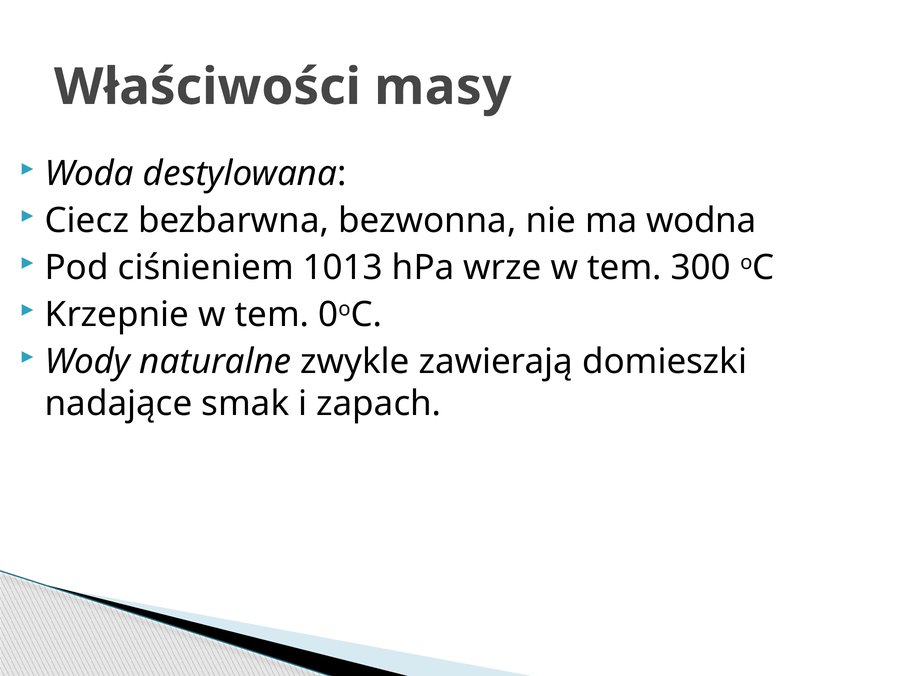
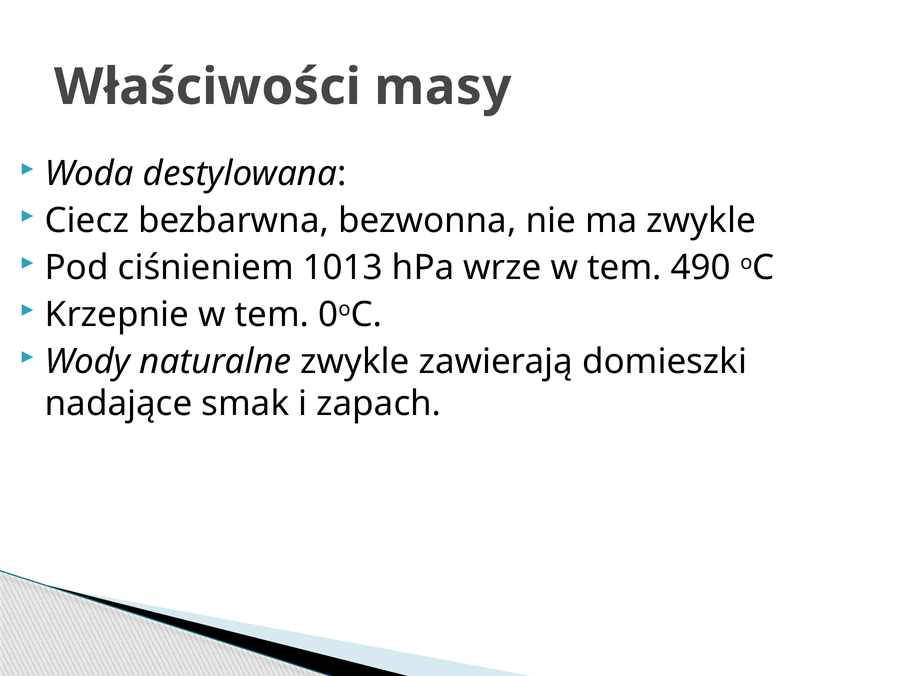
ma wodna: wodna -> zwykle
300: 300 -> 490
